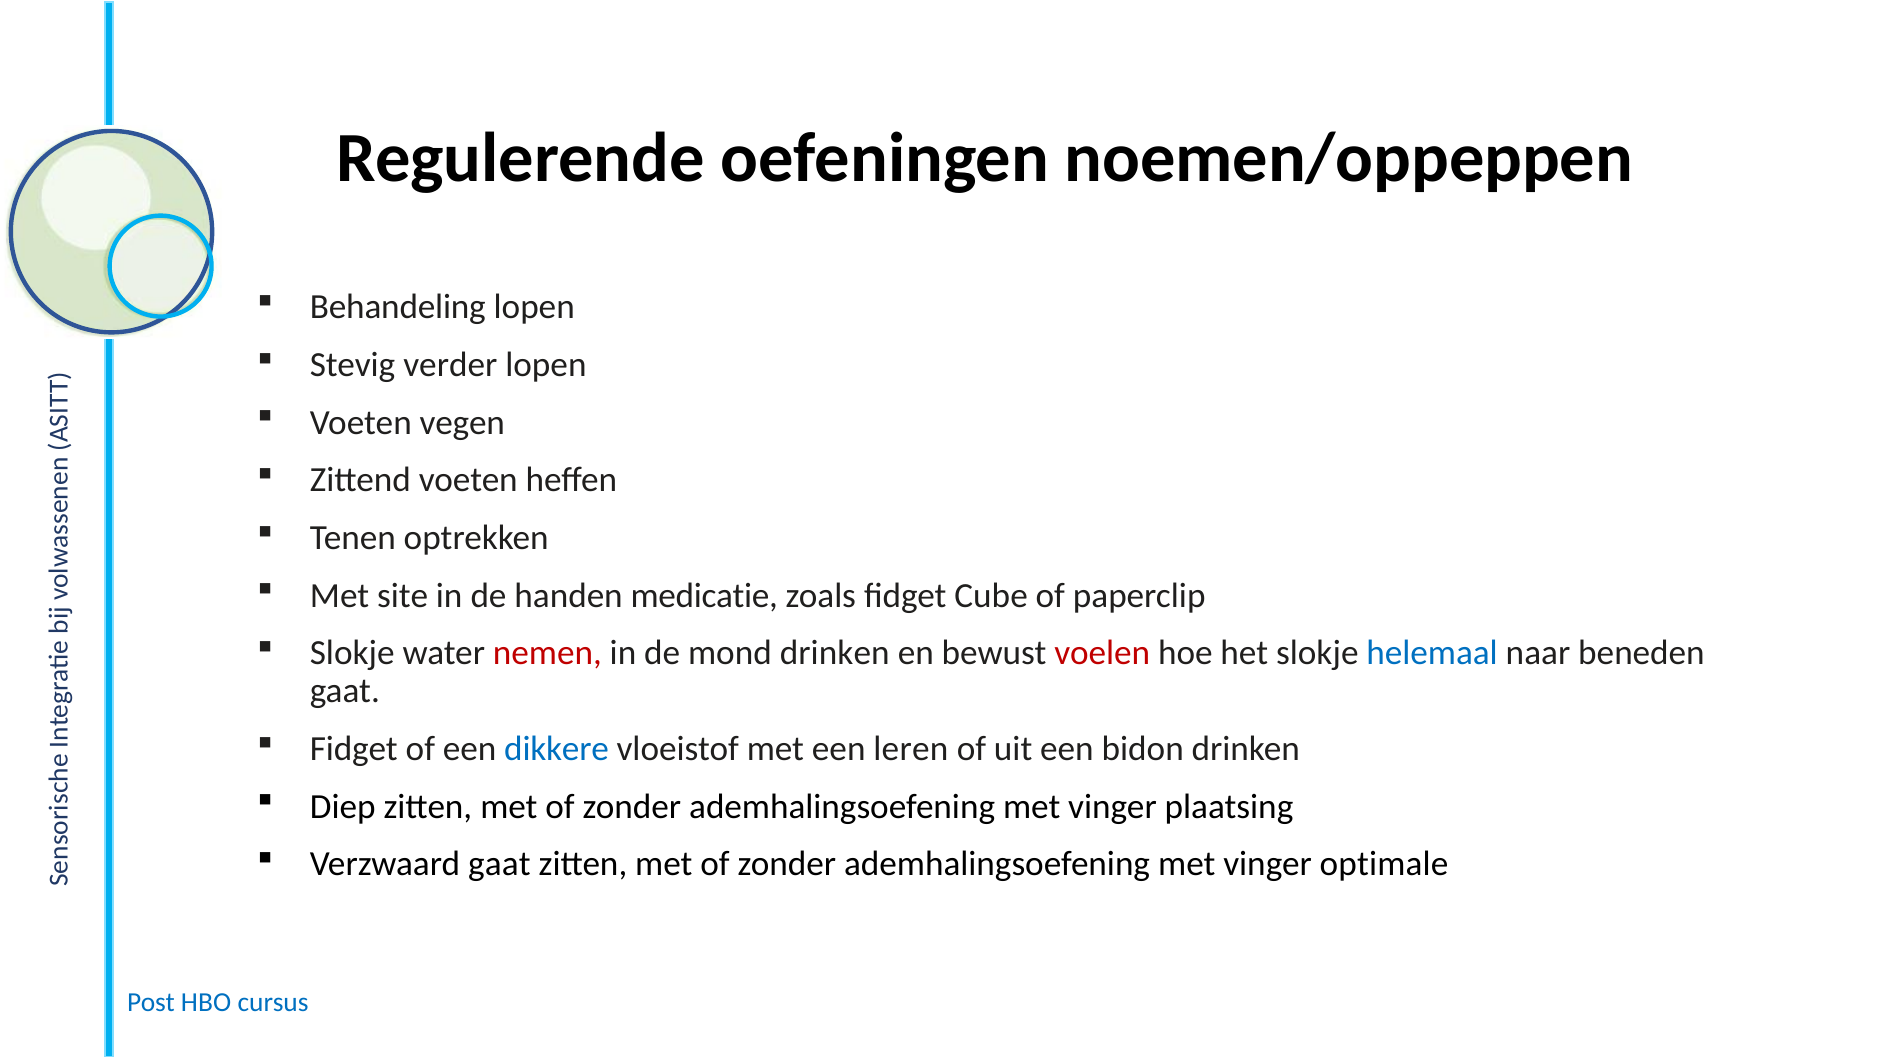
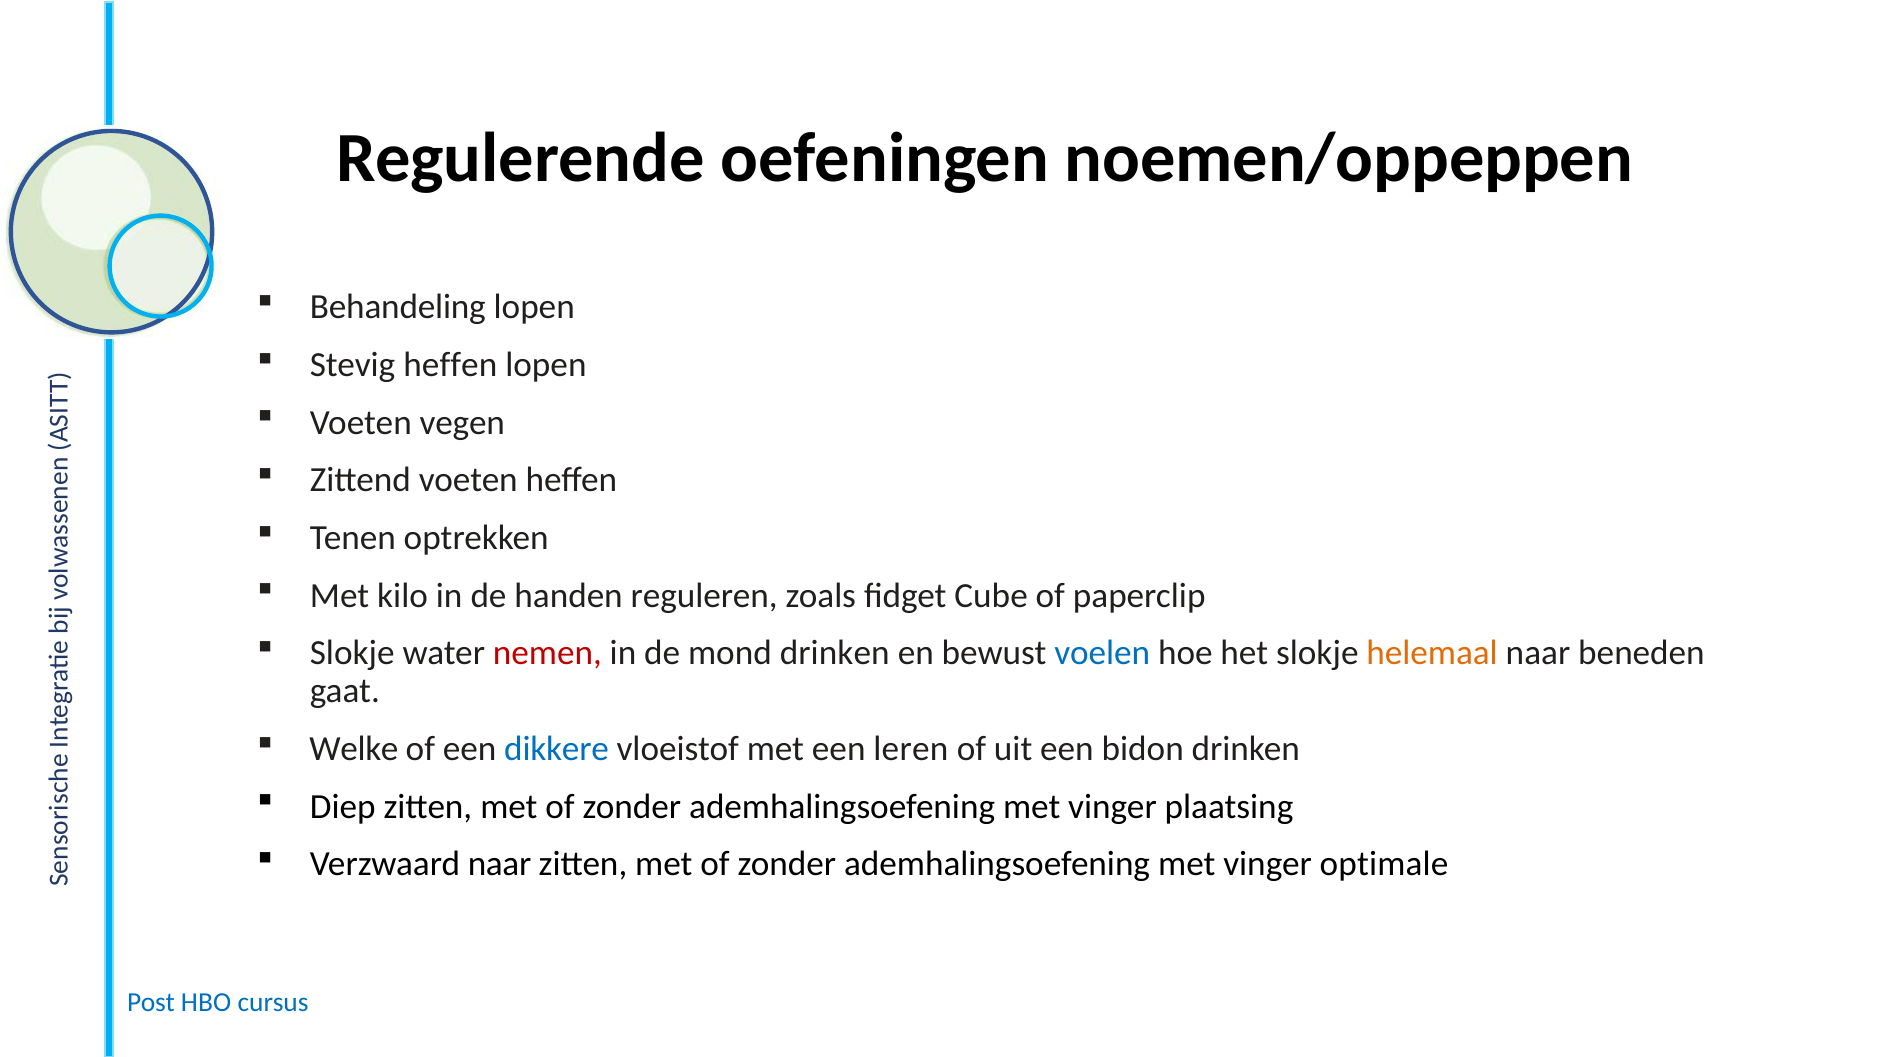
Stevig verder: verder -> heffen
site: site -> kilo
medicatie: medicatie -> reguleren
voelen colour: red -> blue
helemaal colour: blue -> orange
Fidget at (354, 749): Fidget -> Welke
Verzwaard gaat: gaat -> naar
